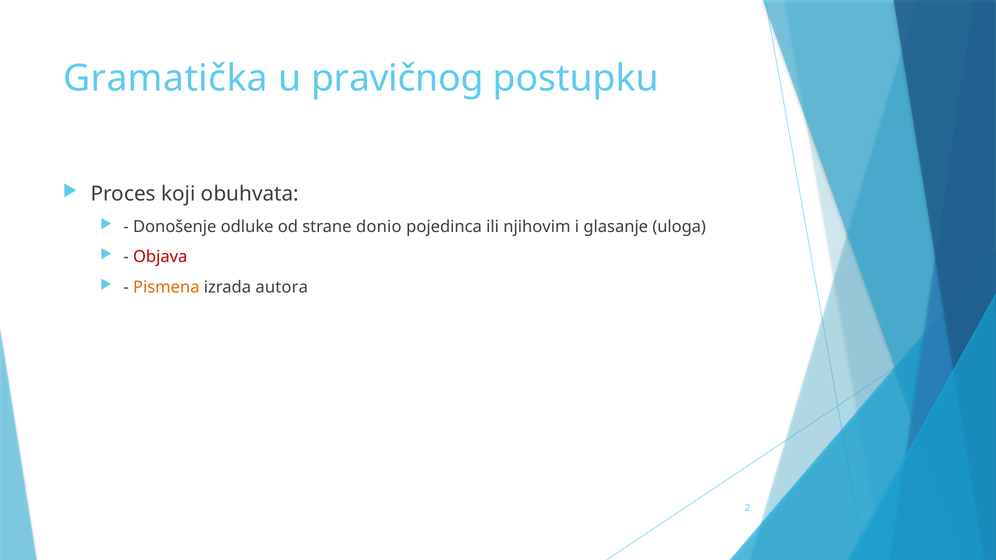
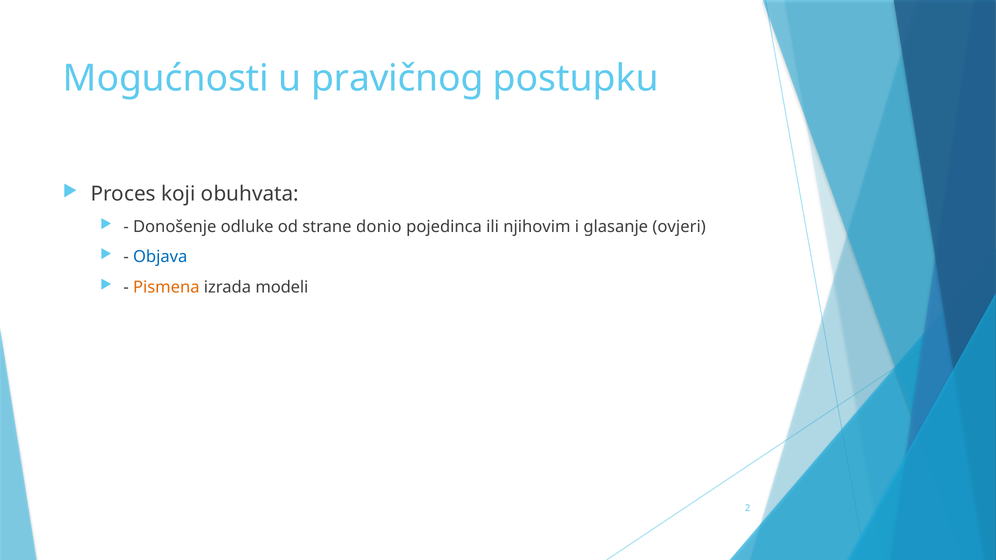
Gramatička: Gramatička -> Mogućnosti
uloga: uloga -> ovjeri
Objava colour: red -> blue
autora: autora -> modeli
